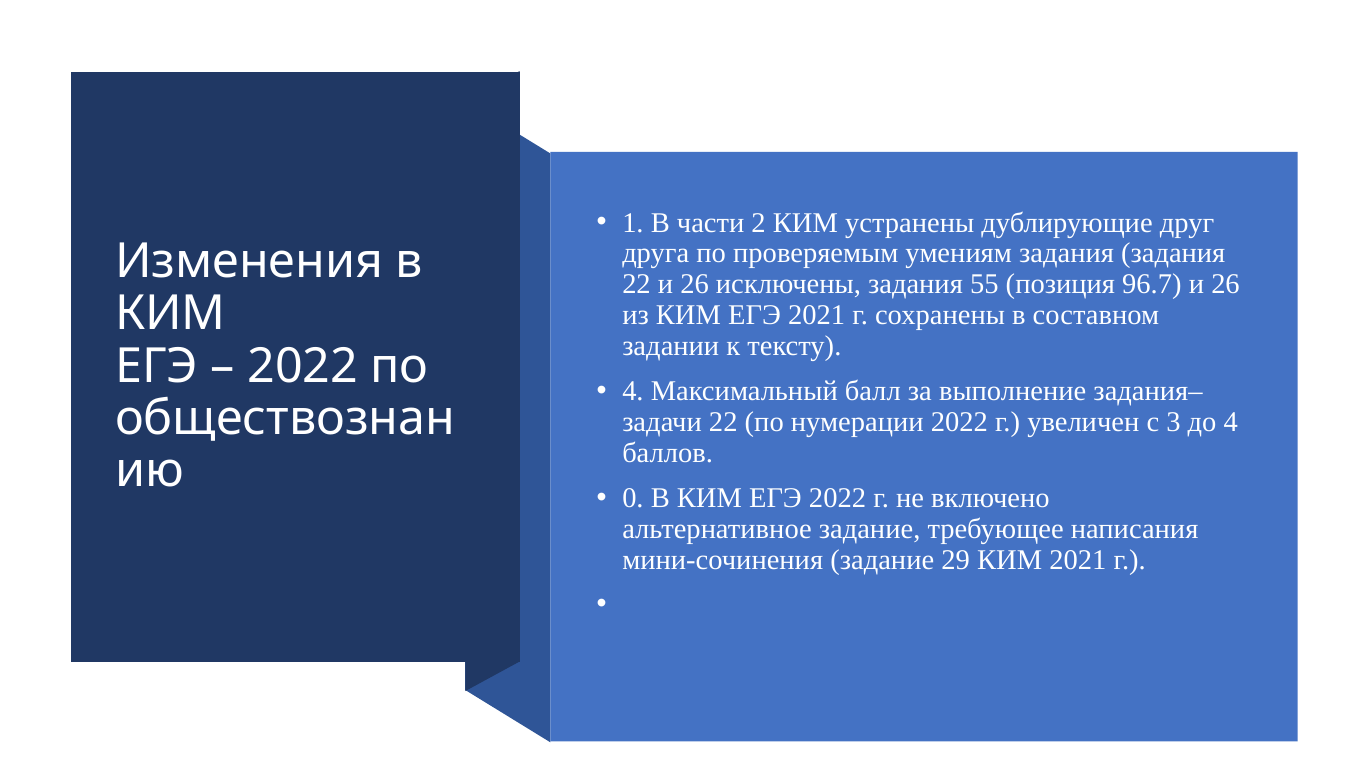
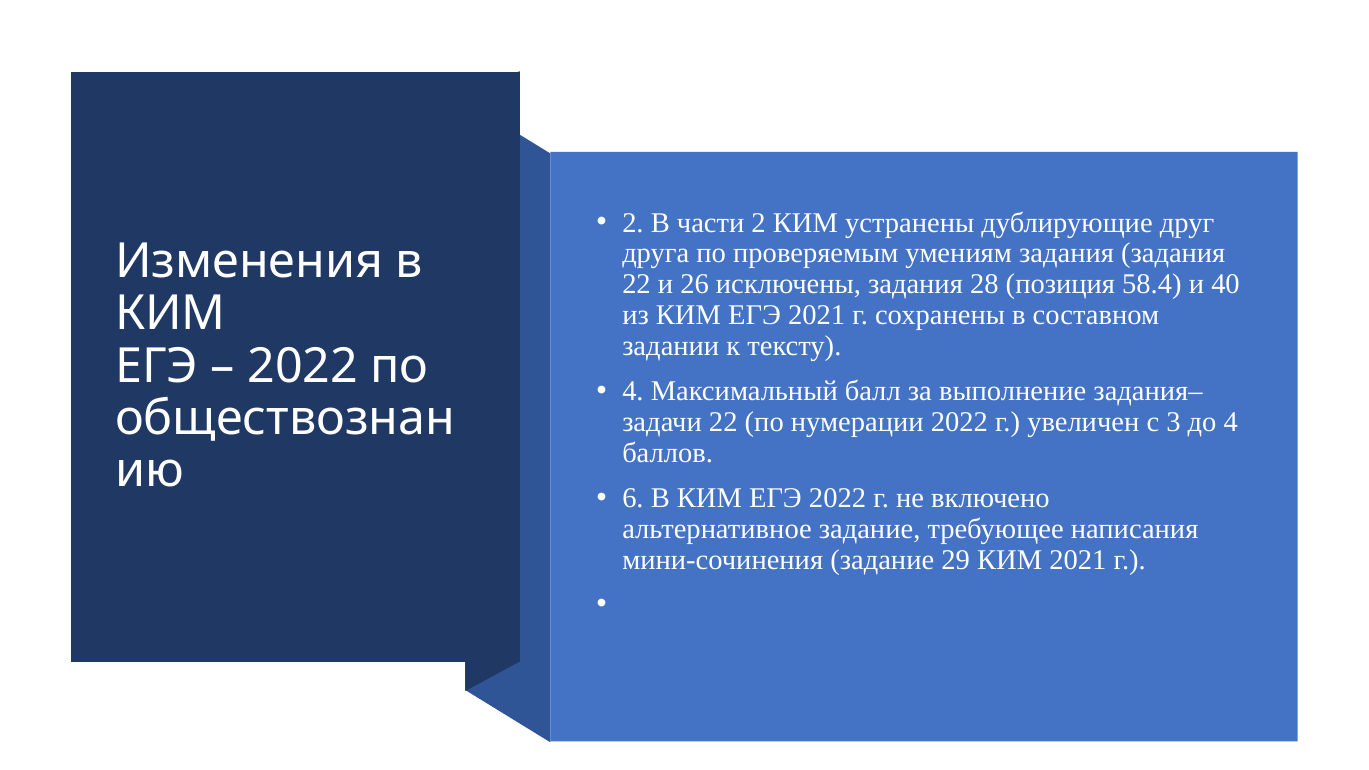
1 at (633, 223): 1 -> 2
55: 55 -> 28
96.7: 96.7 -> 58.4
26 at (1226, 284): 26 -> 40
0: 0 -> 6
